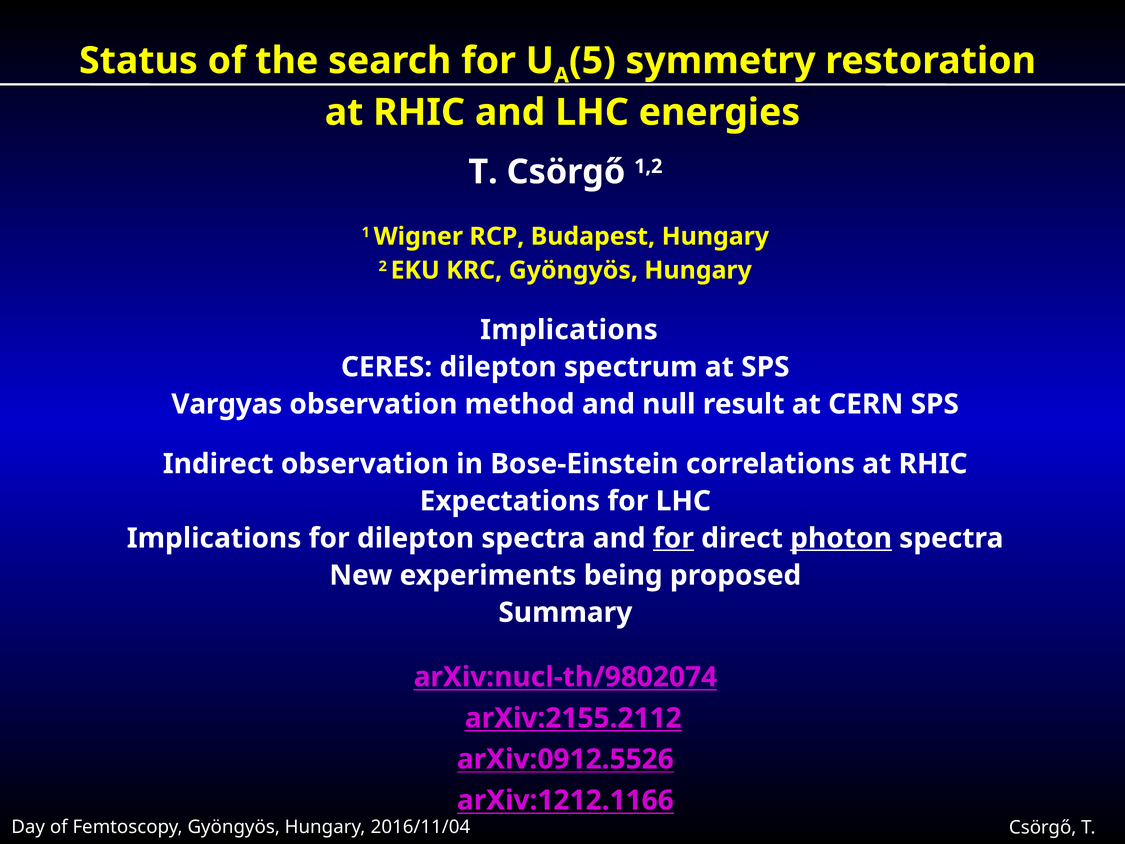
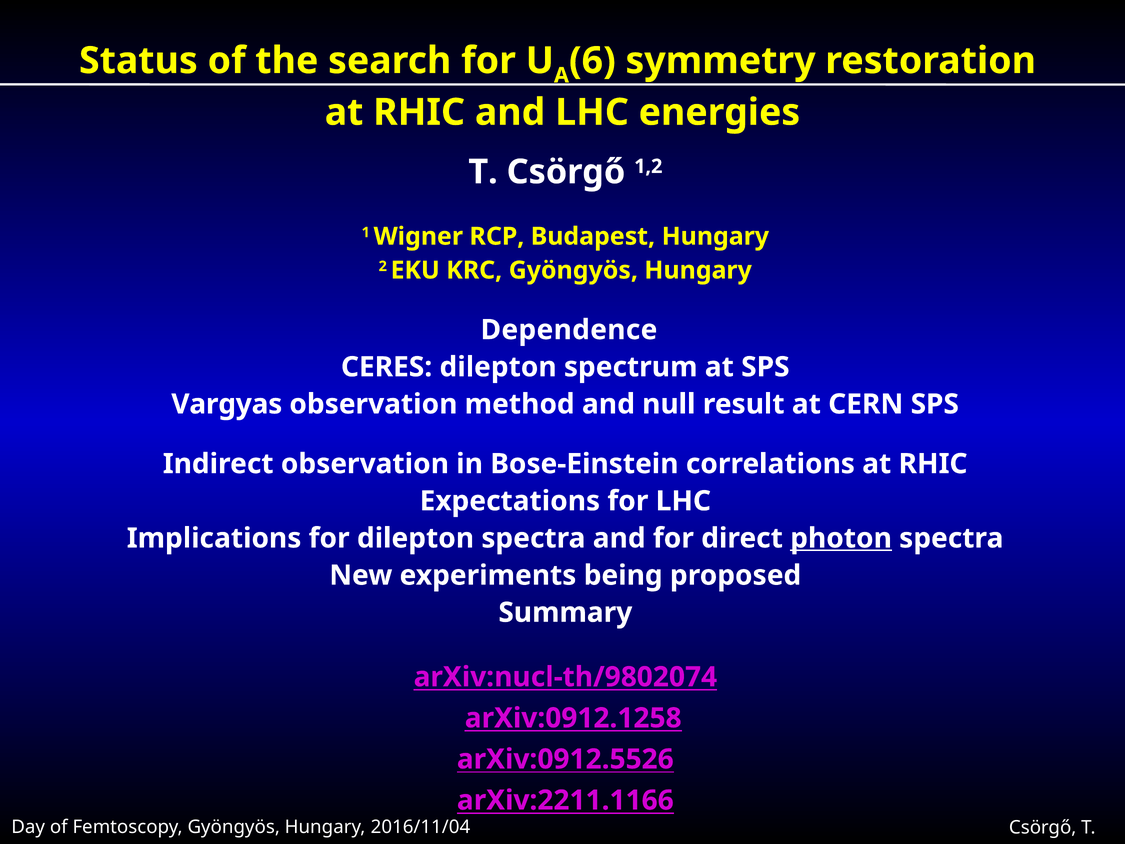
5: 5 -> 6
Implications at (569, 330): Implications -> Dependence
for at (673, 538) underline: present -> none
arXiv:2155.2112: arXiv:2155.2112 -> arXiv:0912.1258
arXiv:1212.1166: arXiv:1212.1166 -> arXiv:2211.1166
